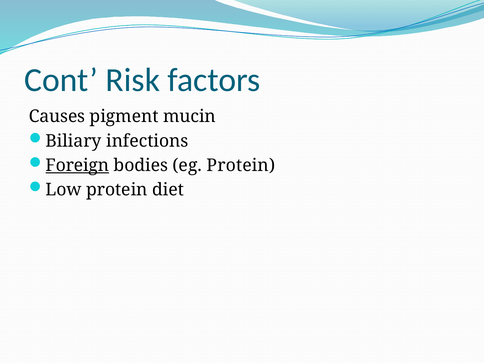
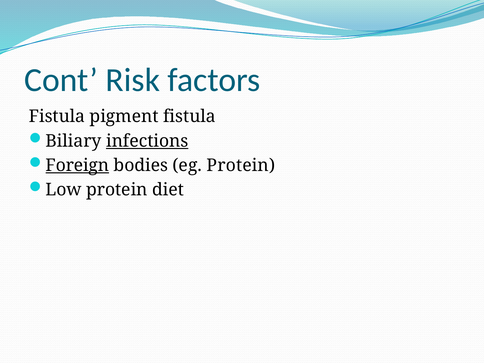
Causes at (57, 117): Causes -> Fistula
pigment mucin: mucin -> fistula
infections underline: none -> present
